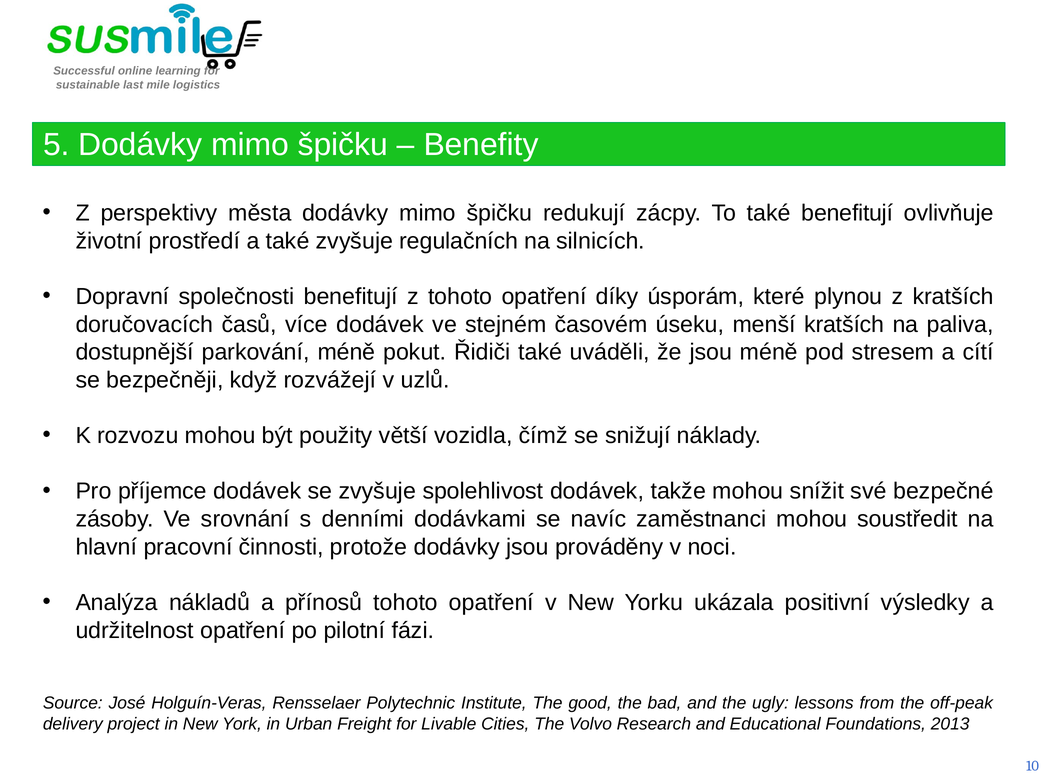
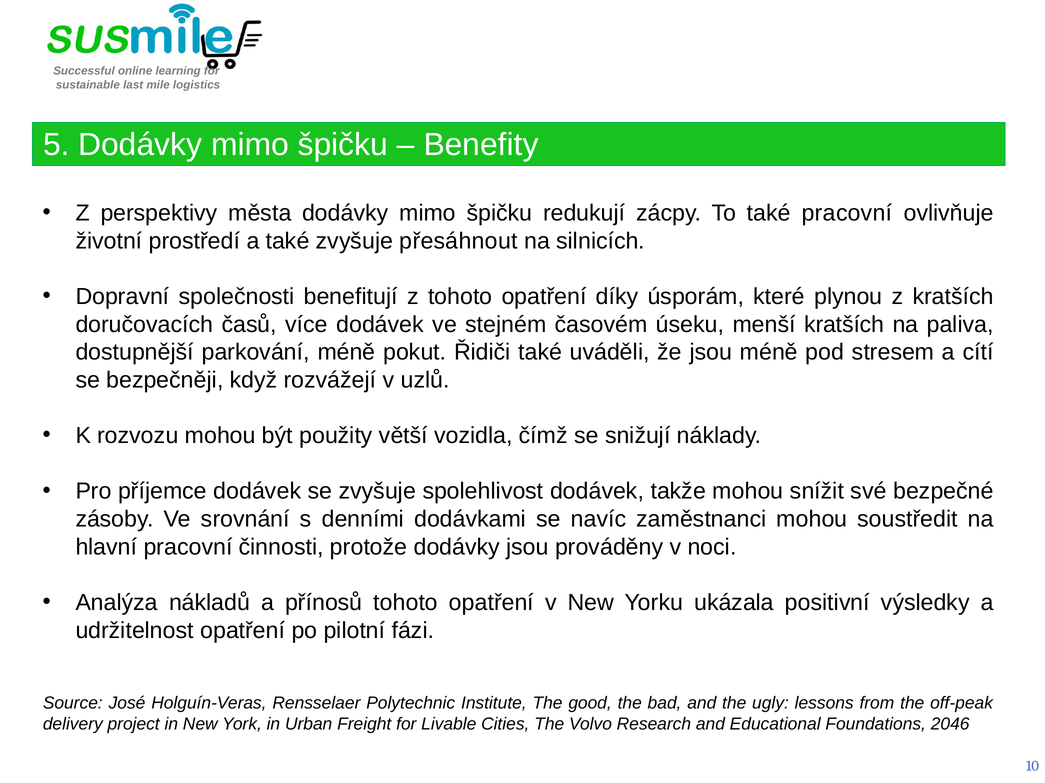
také benefitují: benefitují -> pracovní
regulačních: regulačních -> přesáhnout
2013: 2013 -> 2046
